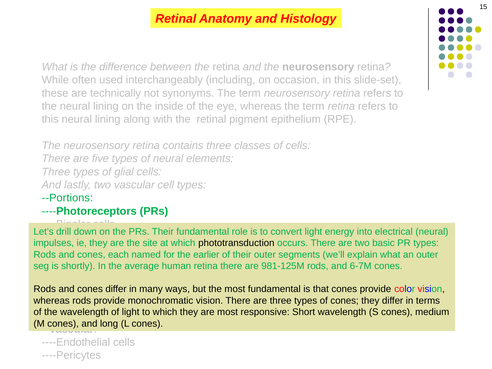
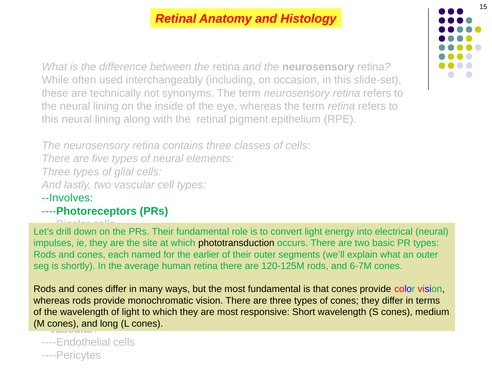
--Portions: --Portions -> --Involves
981-125M: 981-125M -> 120-125M
